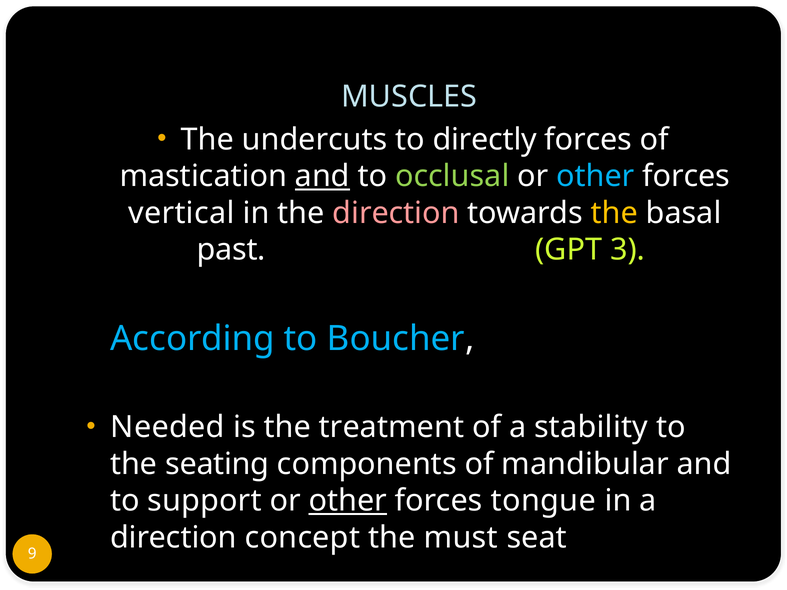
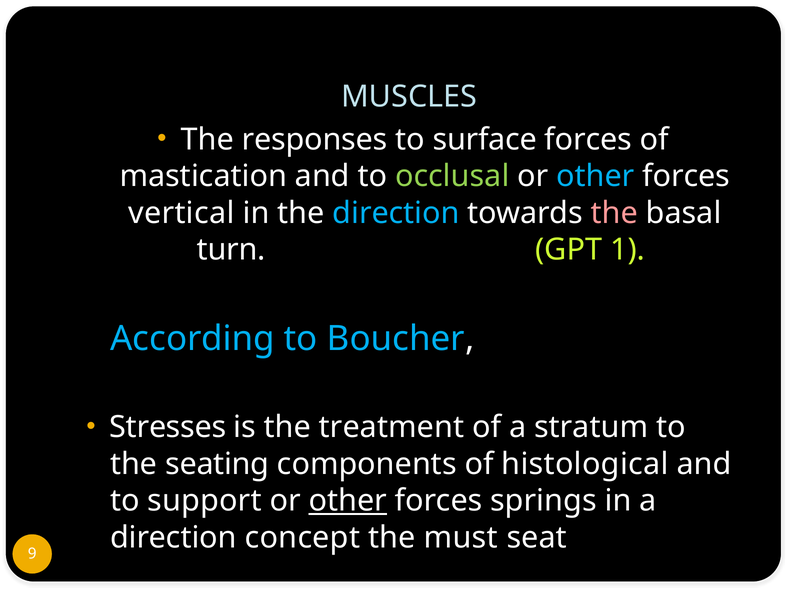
undercuts: undercuts -> responses
directly: directly -> surface
and at (322, 176) underline: present -> none
direction at (396, 213) colour: pink -> light blue
the at (614, 213) colour: yellow -> pink
past: past -> turn
3: 3 -> 1
Needed: Needed -> Stresses
stability: stability -> stratum
mandibular: mandibular -> histological
tongue: tongue -> springs
